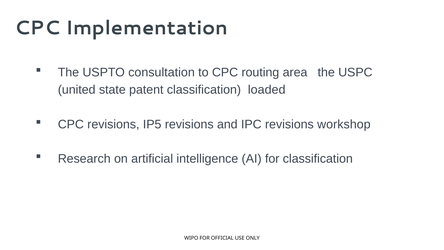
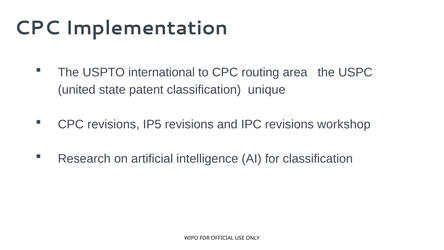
consultation: consultation -> international
loaded: loaded -> unique
